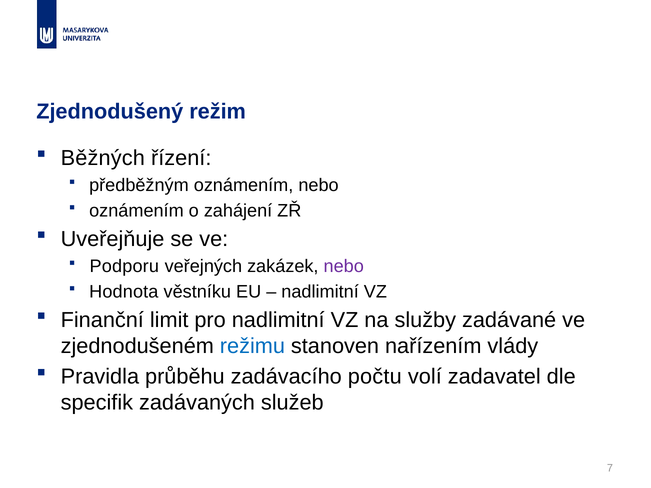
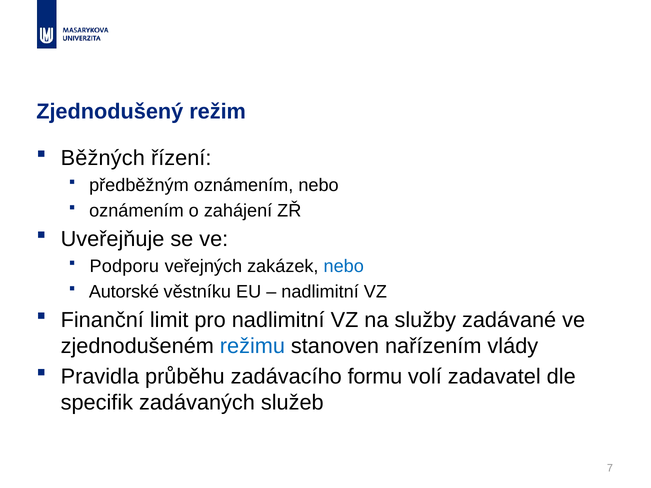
nebo at (344, 266) colour: purple -> blue
Hodnota: Hodnota -> Autorské
počtu: počtu -> formu
